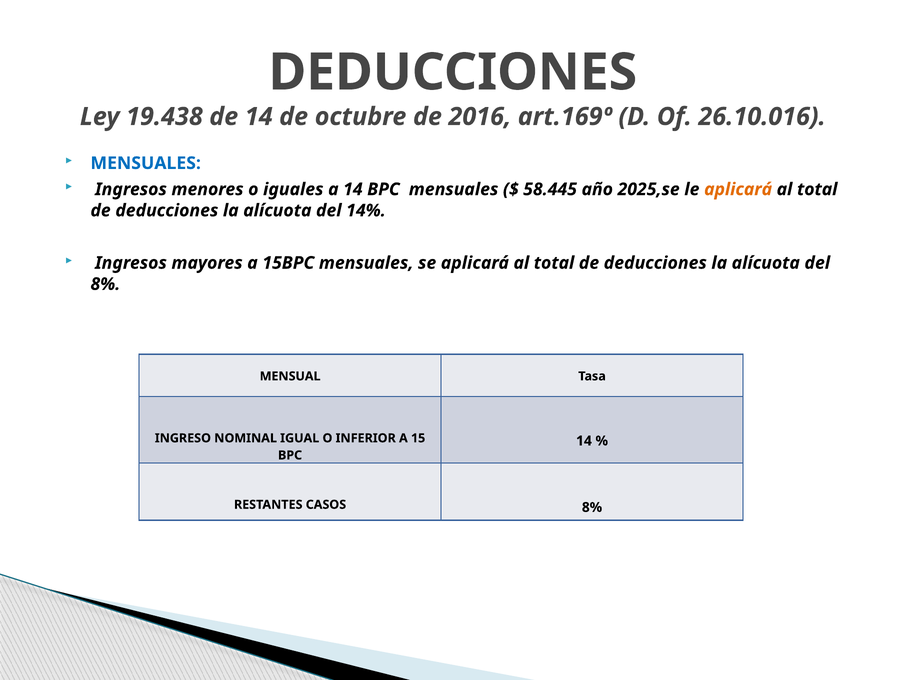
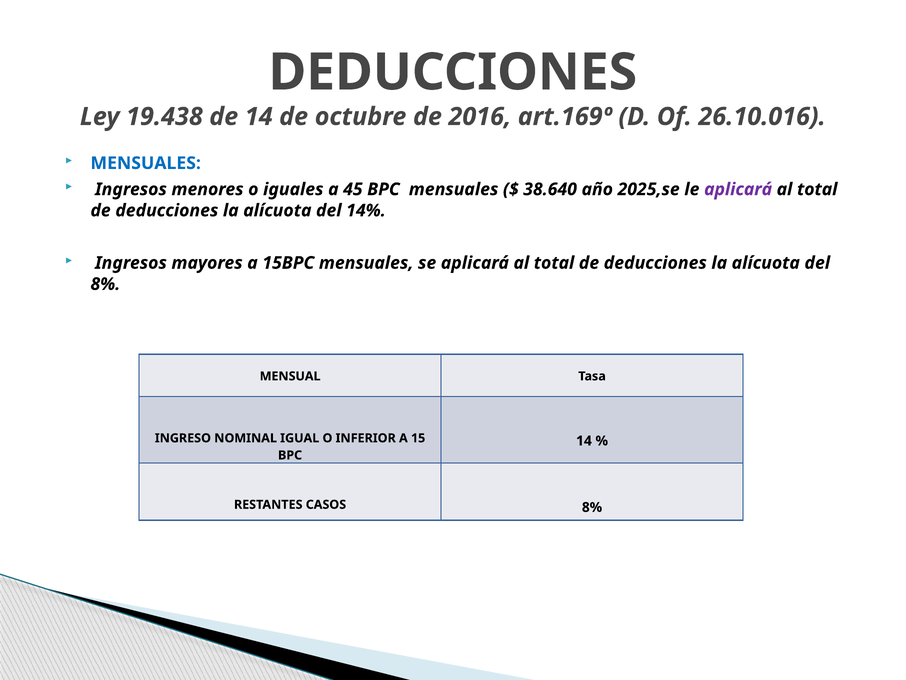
a 14: 14 -> 45
58.445: 58.445 -> 38.640
aplicará at (738, 189) colour: orange -> purple
